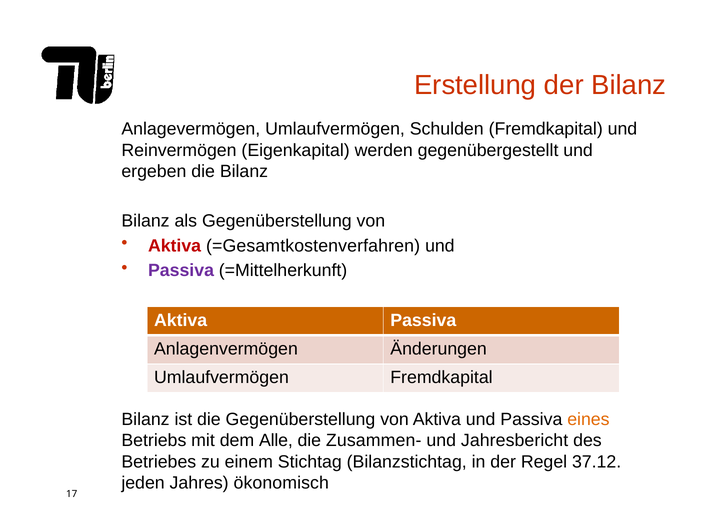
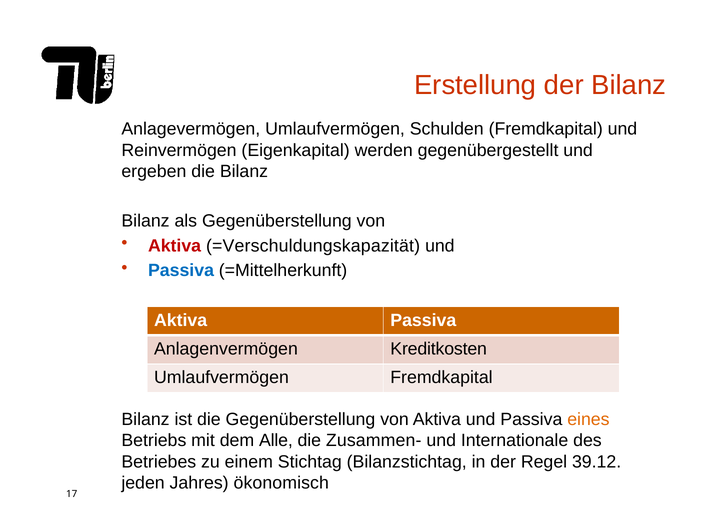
=Gesamtkostenverfahren: =Gesamtkostenverfahren -> =Verschuldungskapazität
Passiva at (181, 271) colour: purple -> blue
Änderungen: Änderungen -> Kreditkosten
Jahresbericht: Jahresbericht -> Internationale
37.12: 37.12 -> 39.12
